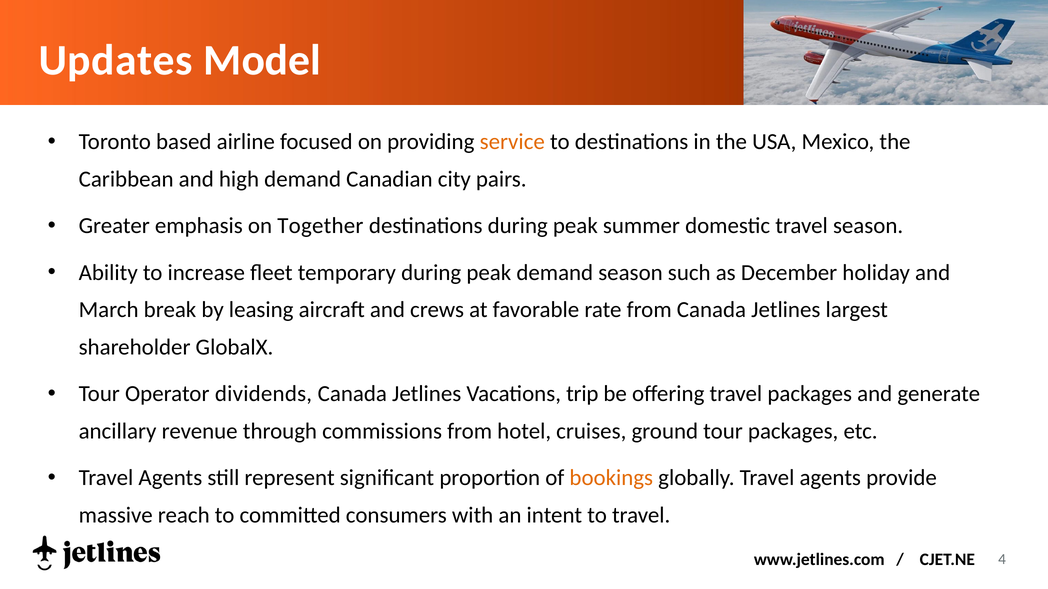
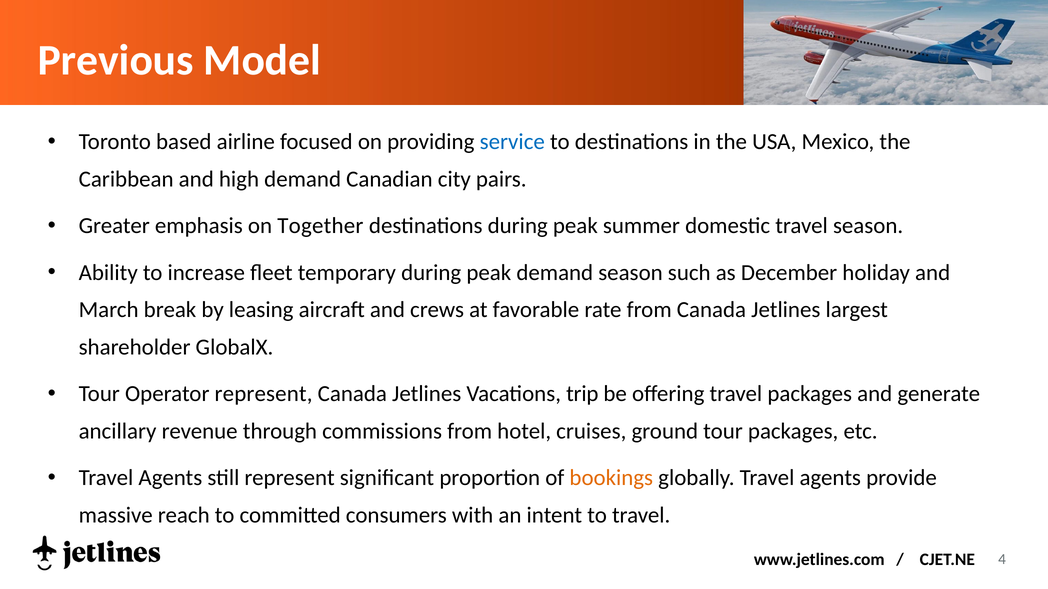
Updates: Updates -> Previous
service colour: orange -> blue
Operator dividends: dividends -> represent
